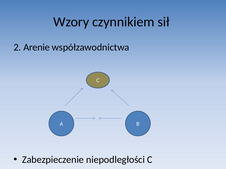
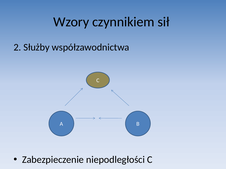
Arenie: Arenie -> Służby
